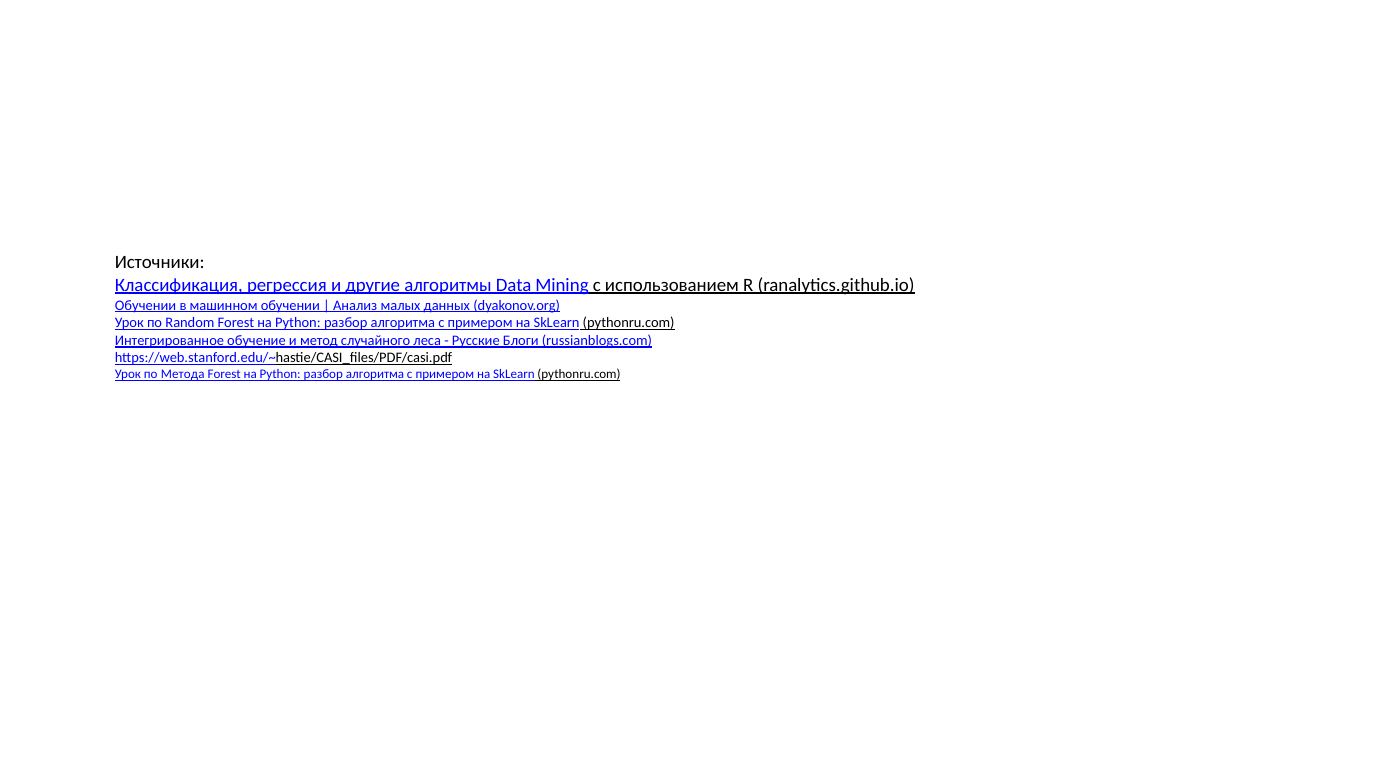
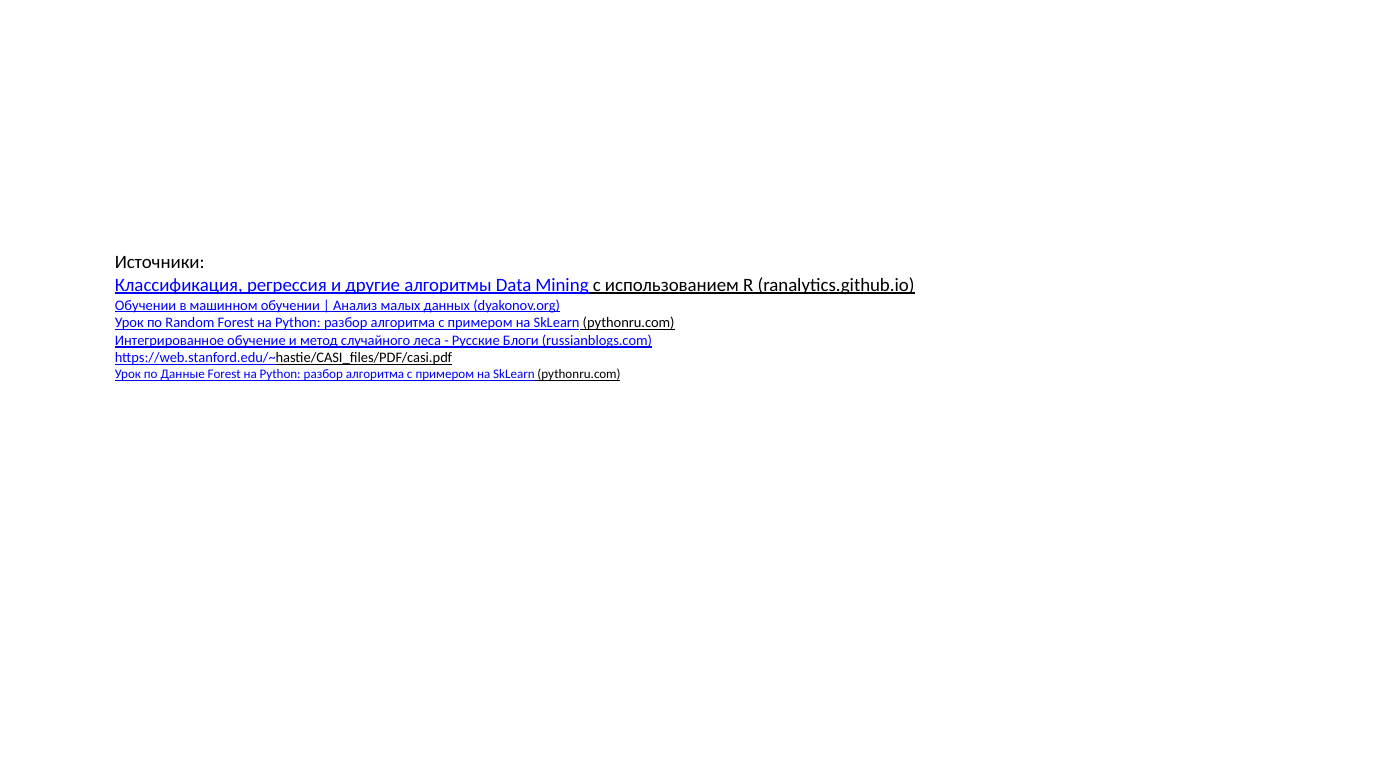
Метода: Метода -> Данные
